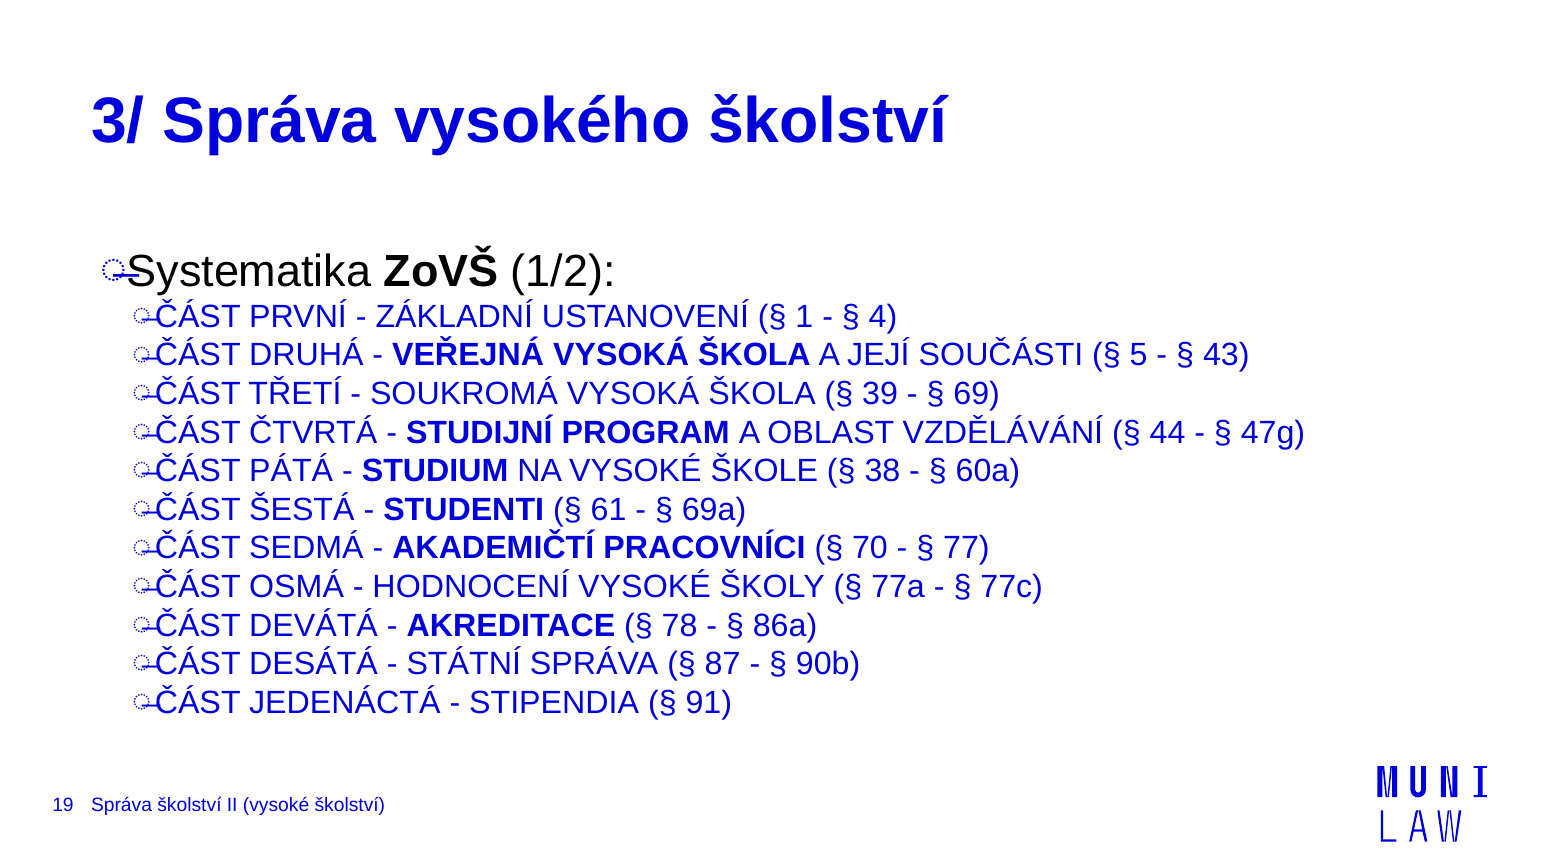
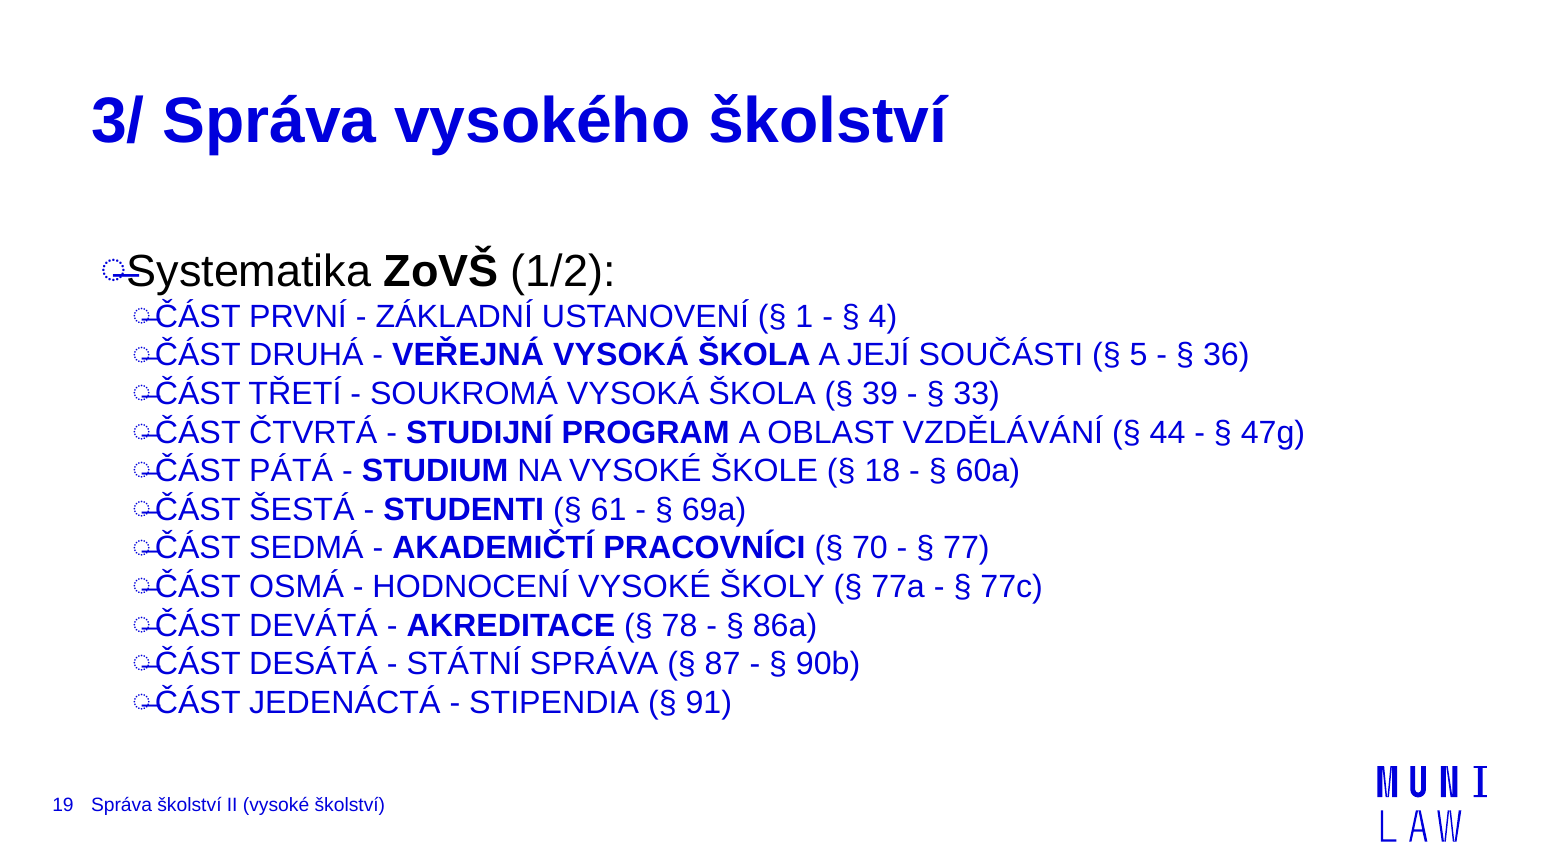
43: 43 -> 36
69: 69 -> 33
38: 38 -> 18
